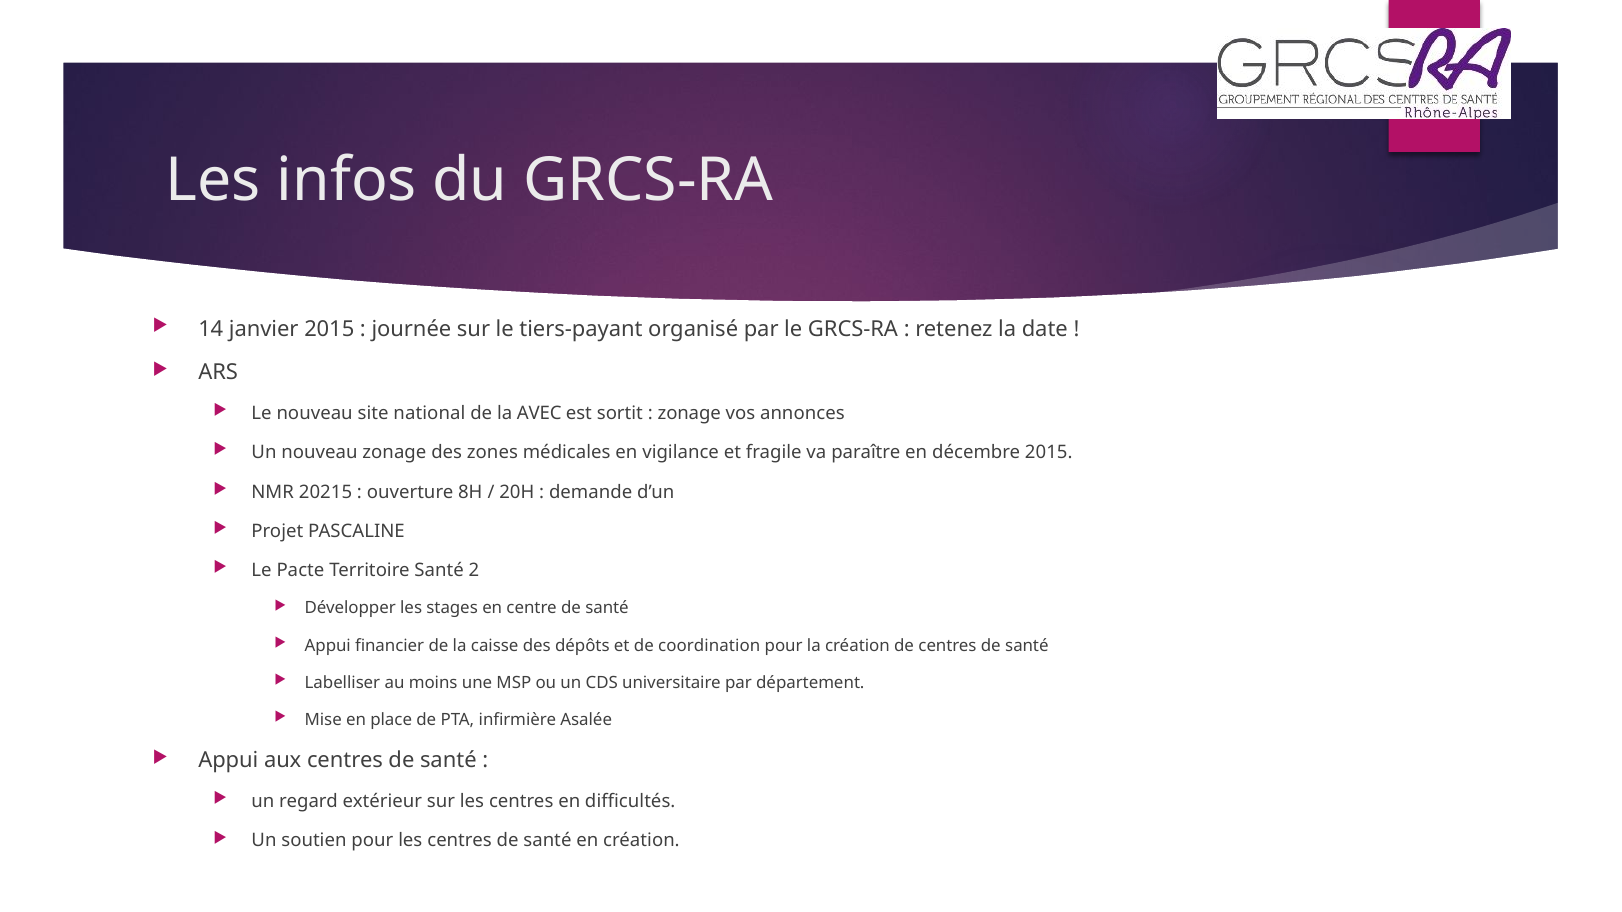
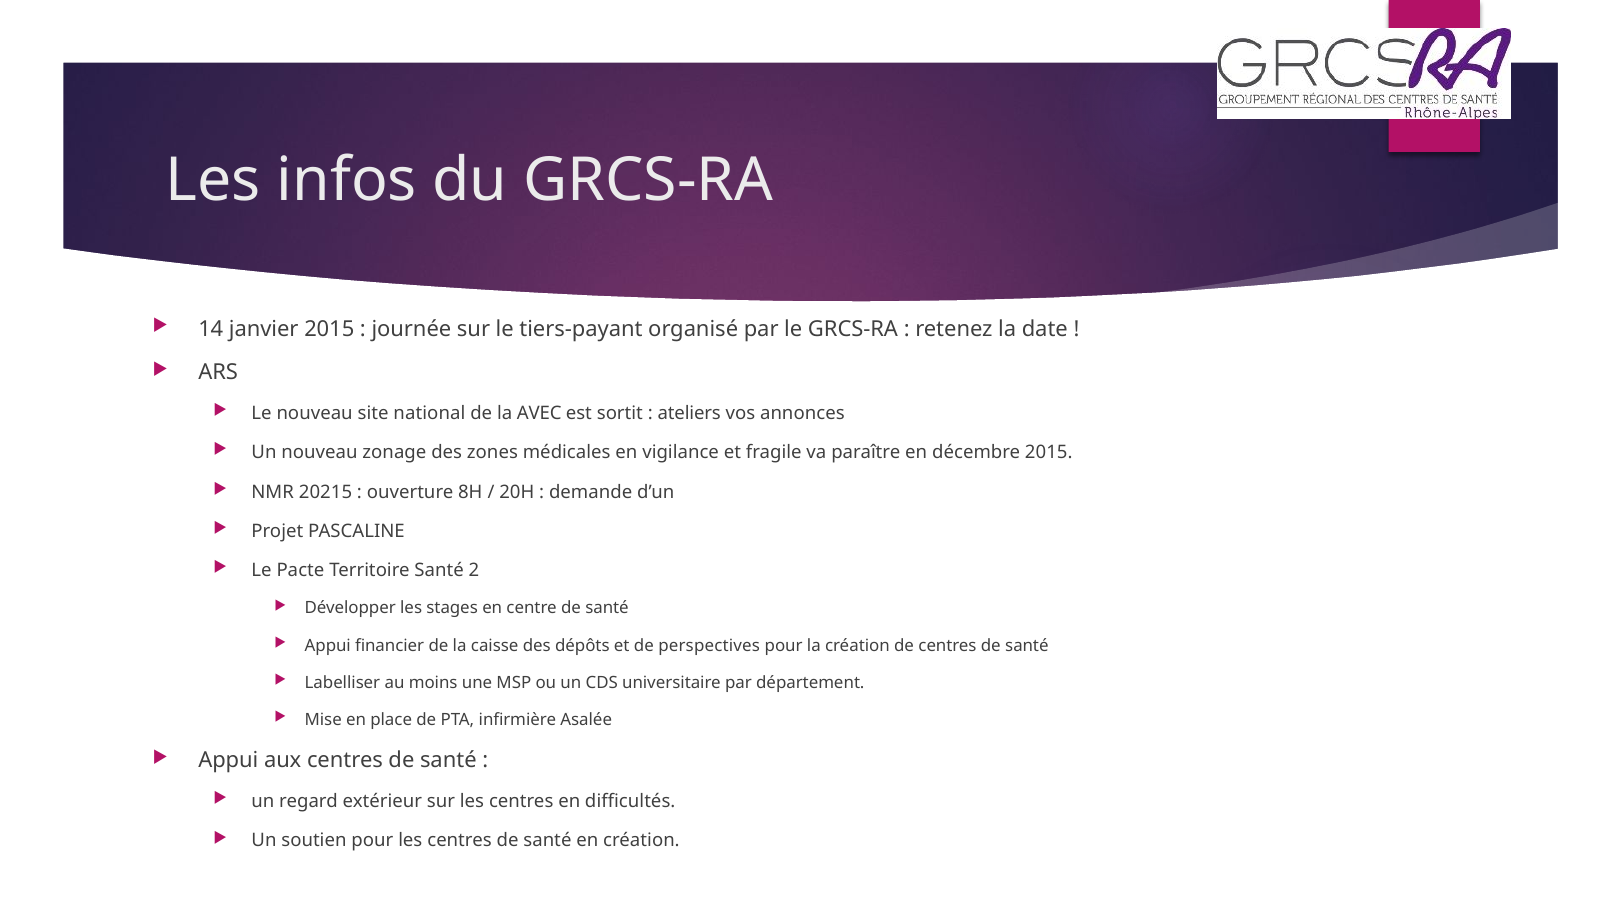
zonage at (689, 414): zonage -> ateliers
coordination: coordination -> perspectives
